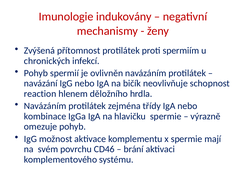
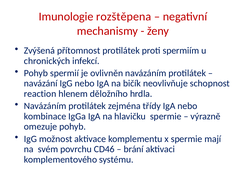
indukovány: indukovány -> rozštěpena
